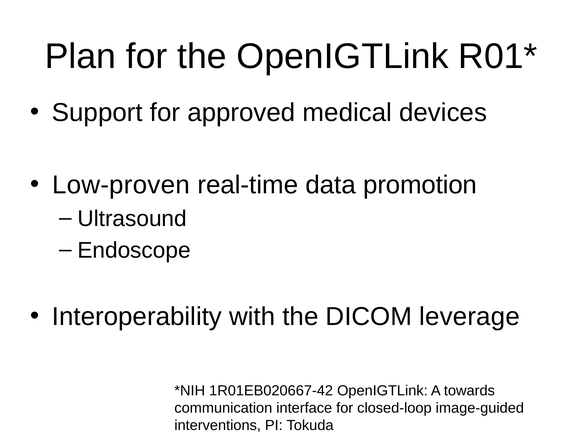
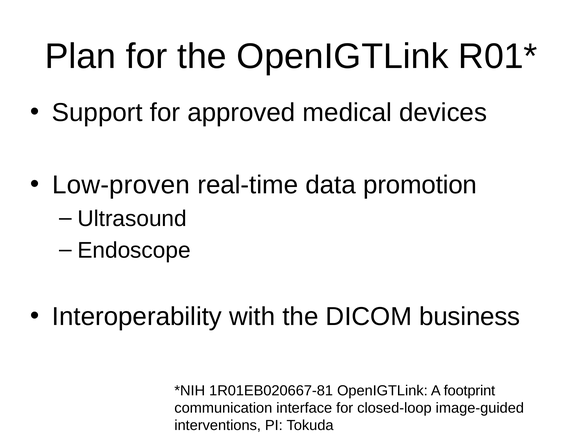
leverage: leverage -> business
1R01EB020667-42: 1R01EB020667-42 -> 1R01EB020667-81
towards: towards -> footprint
